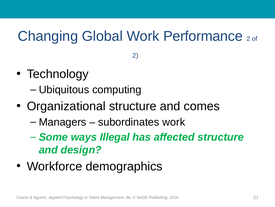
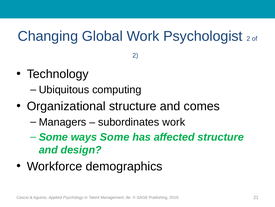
Performance: Performance -> Psychologist
ways Illegal: Illegal -> Some
